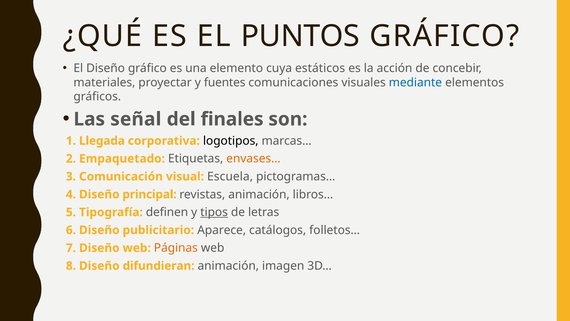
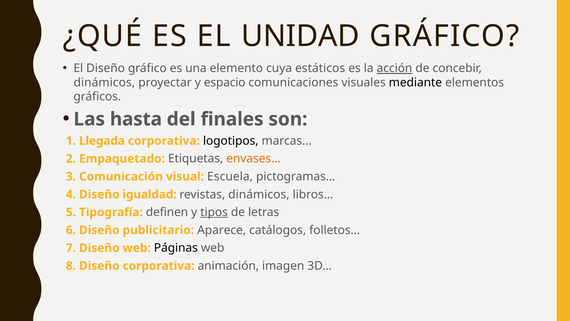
PUNTOS: PUNTOS -> UNIDAD
acción underline: none -> present
materiales at (104, 82): materiales -> dinámicos
fuentes: fuentes -> espacio
mediante colour: blue -> black
señal: señal -> hasta
principal: principal -> igualdad
revistas animación: animación -> dinámicos
Páginas colour: orange -> black
Diseño difundieran: difundieran -> corporativa
